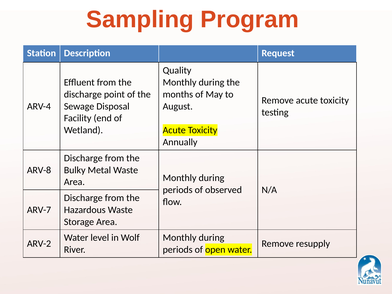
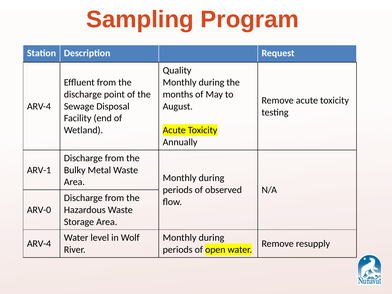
ARV-8: ARV-8 -> ARV-1
ARV-7: ARV-7 -> ARV-0
ARV-2 at (39, 244): ARV-2 -> ARV-4
